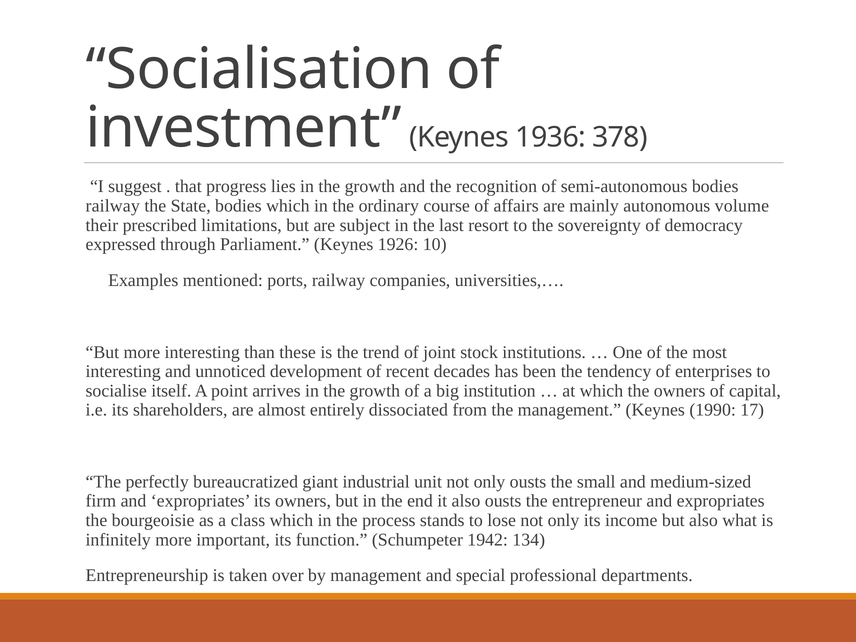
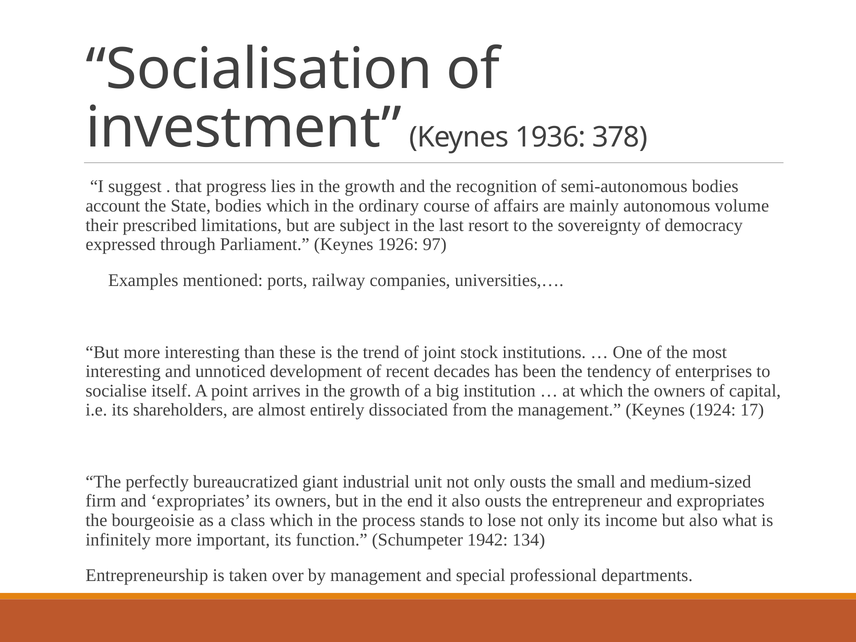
railway at (113, 206): railway -> account
10: 10 -> 97
1990: 1990 -> 1924
